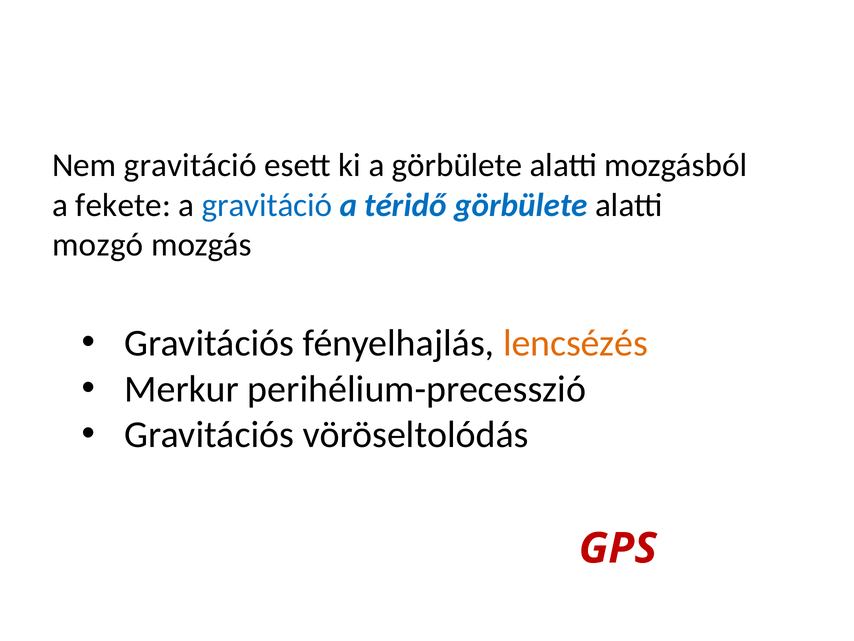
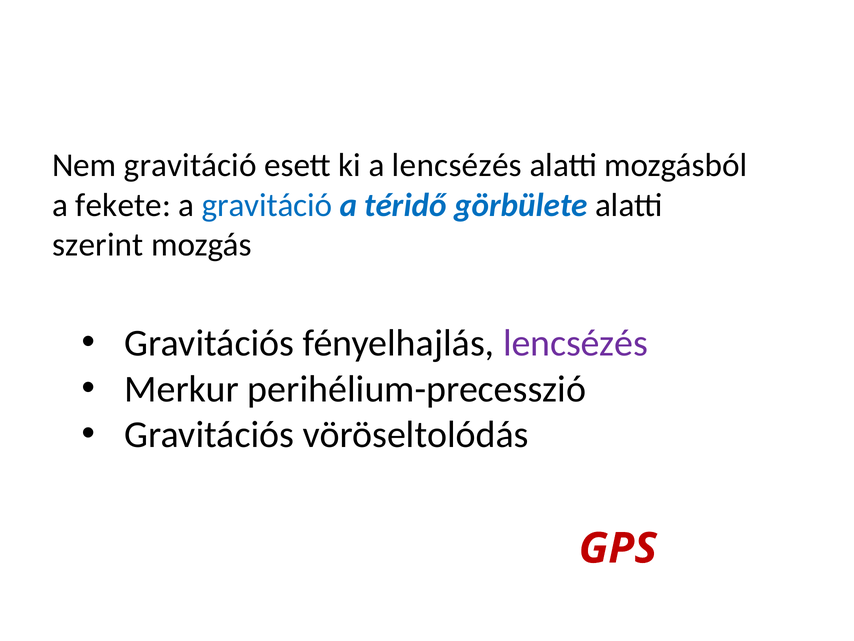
a görbülete: görbülete -> lencsézés
mozgó: mozgó -> szerint
lencsézés at (575, 343) colour: orange -> purple
